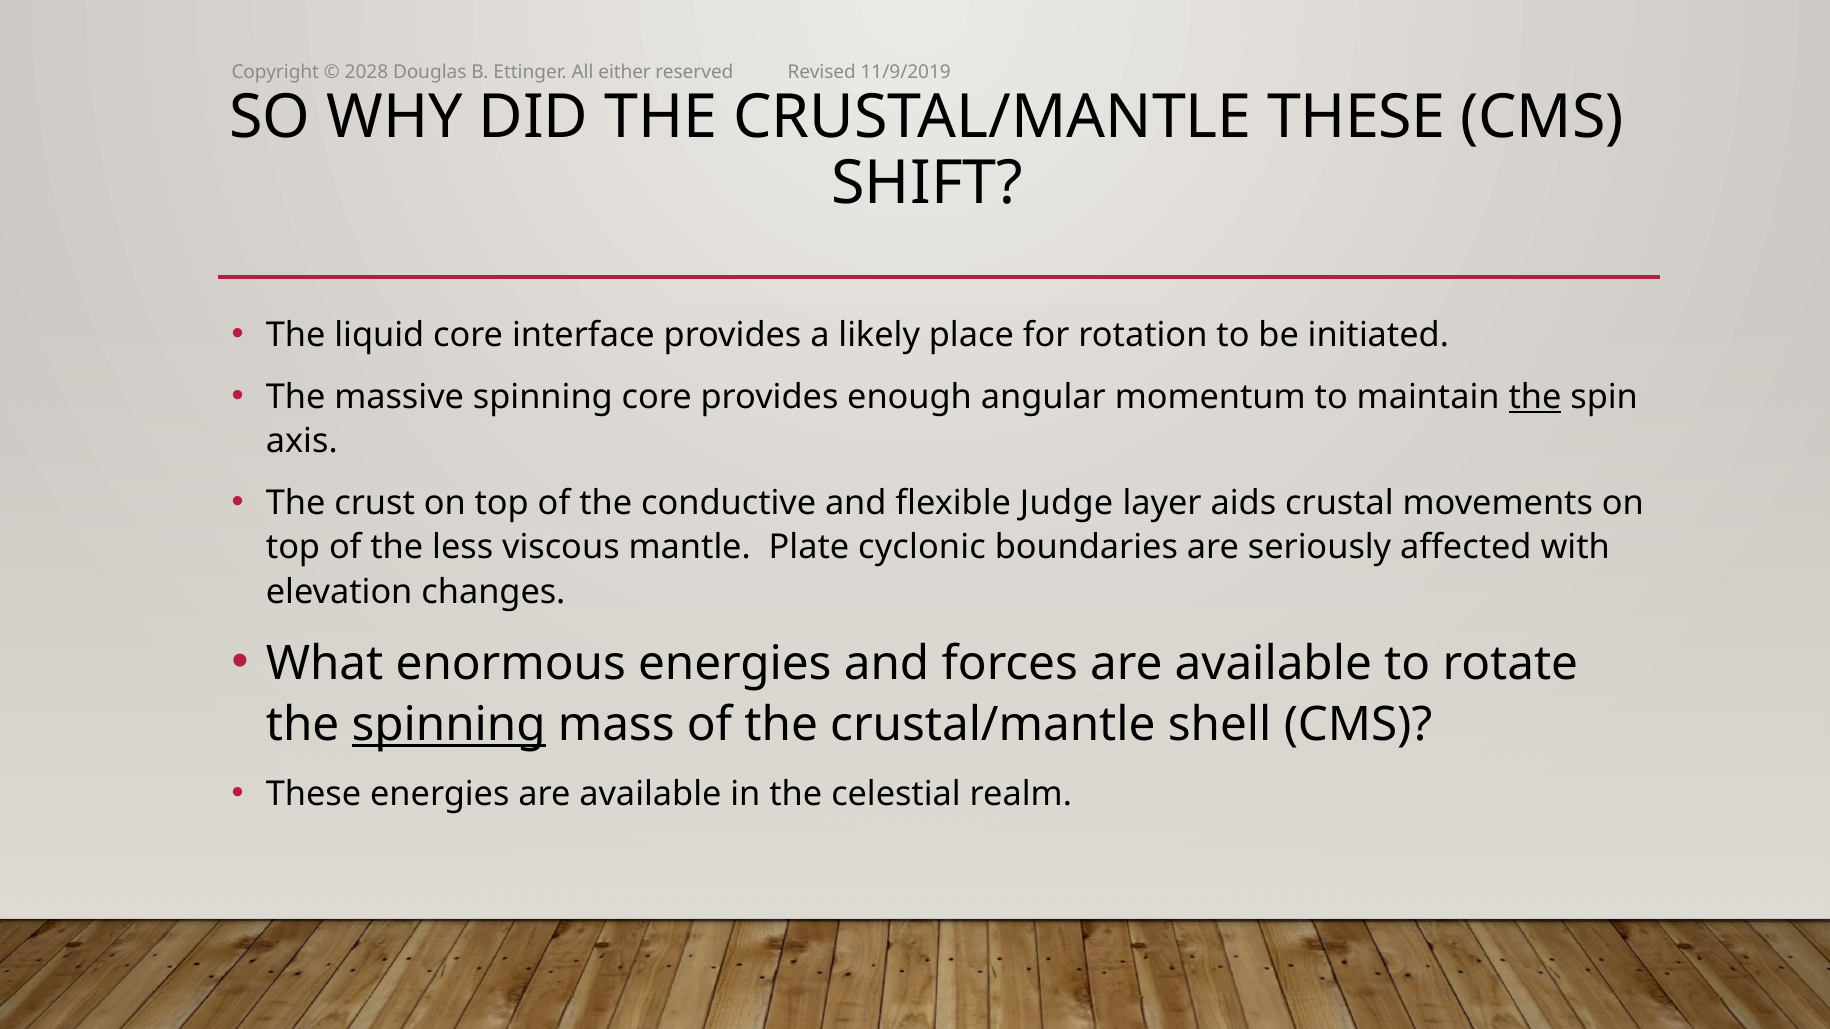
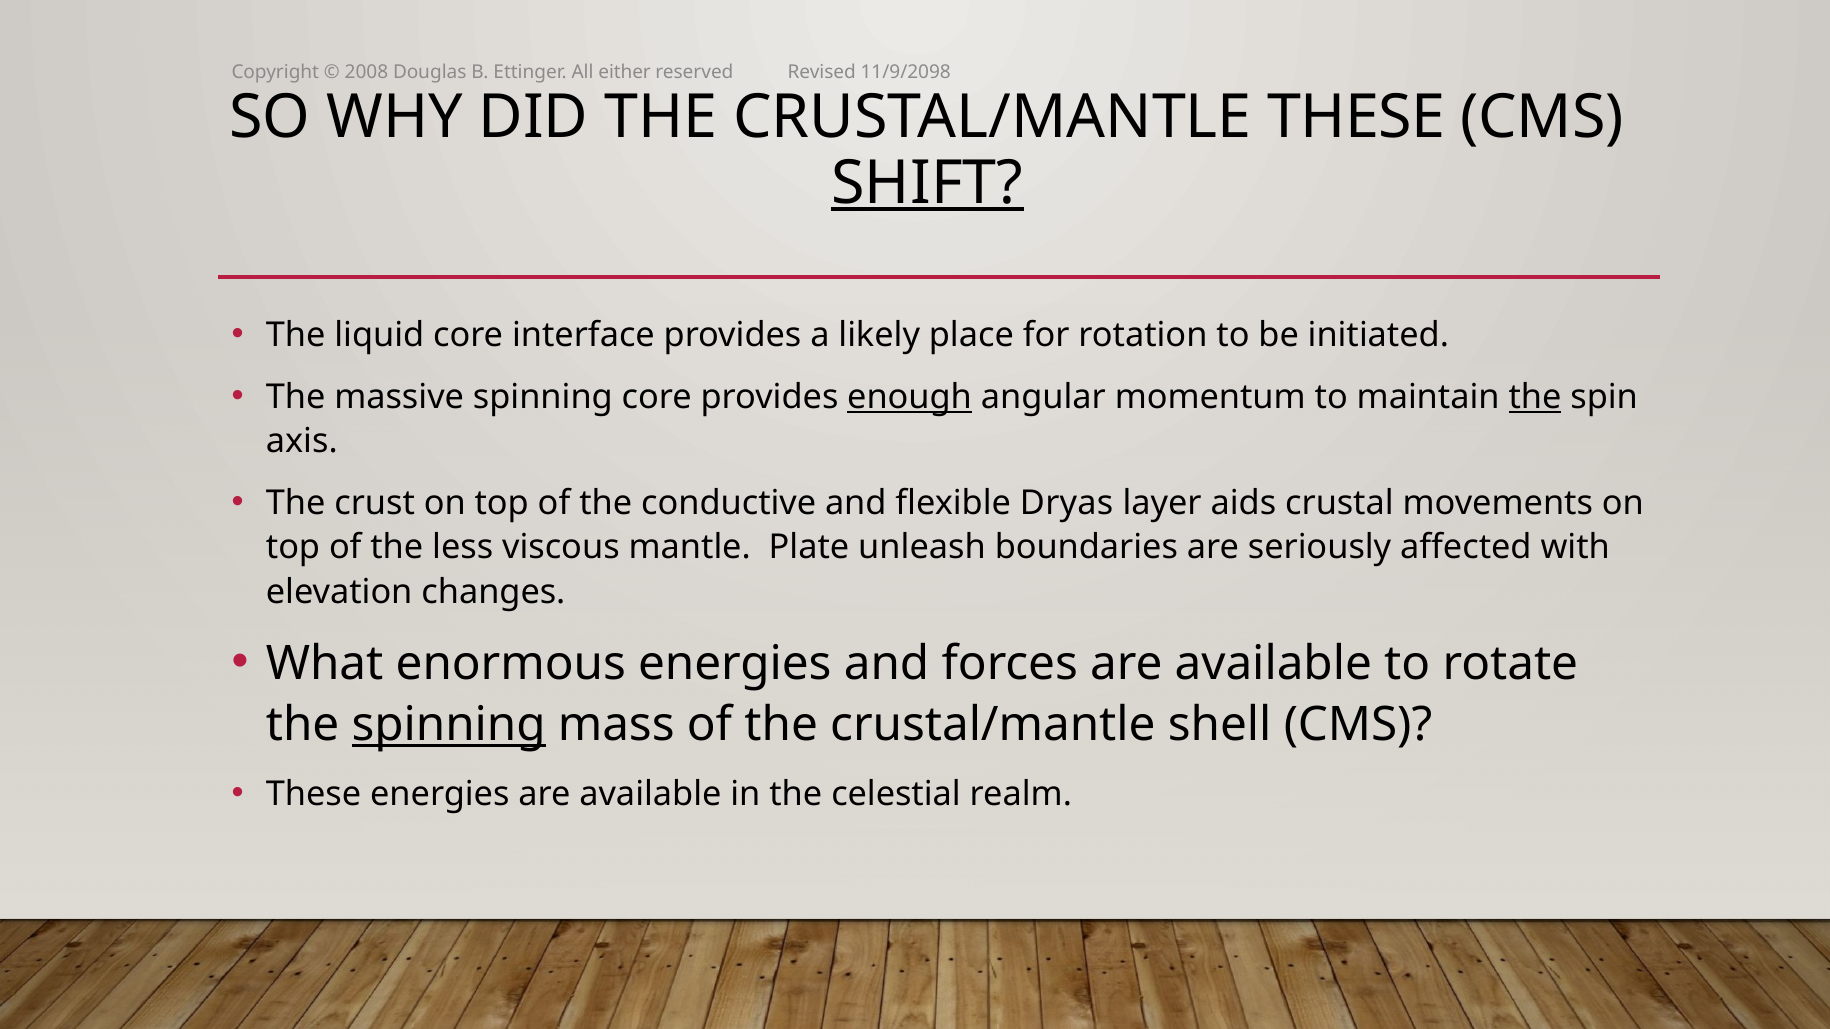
2028: 2028 -> 2008
11/9/2019: 11/9/2019 -> 11/9/2098
SHIFT underline: none -> present
enough underline: none -> present
Judge: Judge -> Dryas
cyclonic: cyclonic -> unleash
